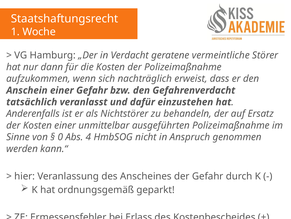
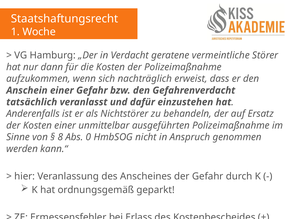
0: 0 -> 8
4: 4 -> 0
